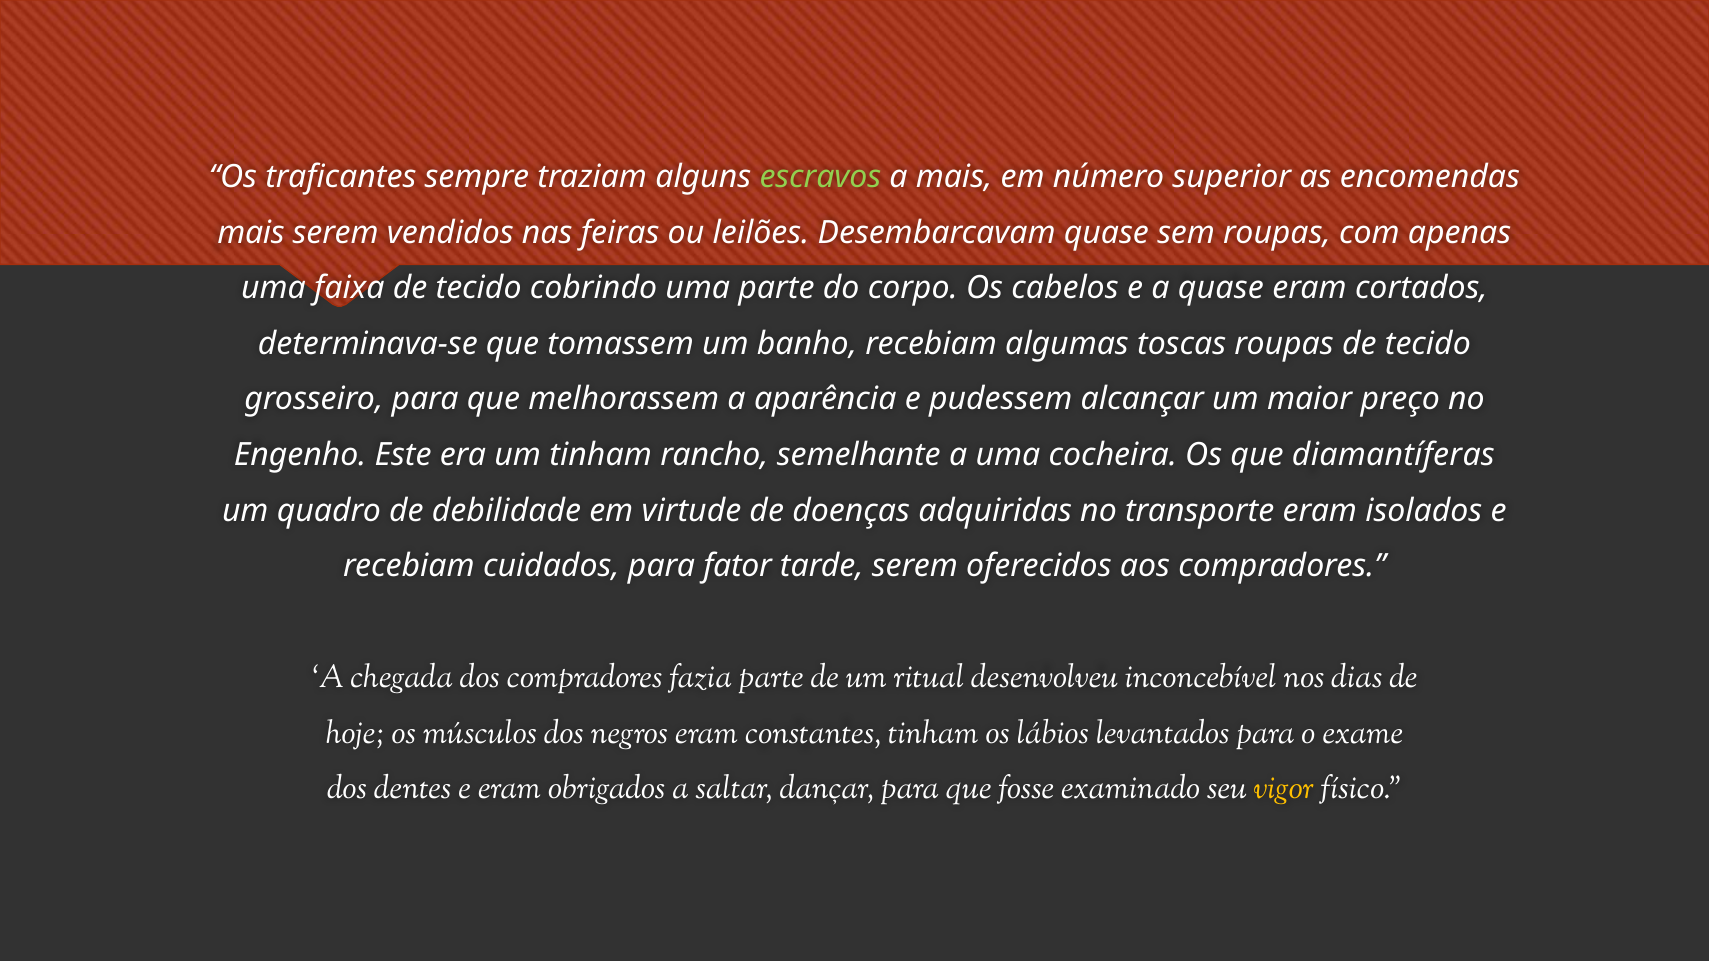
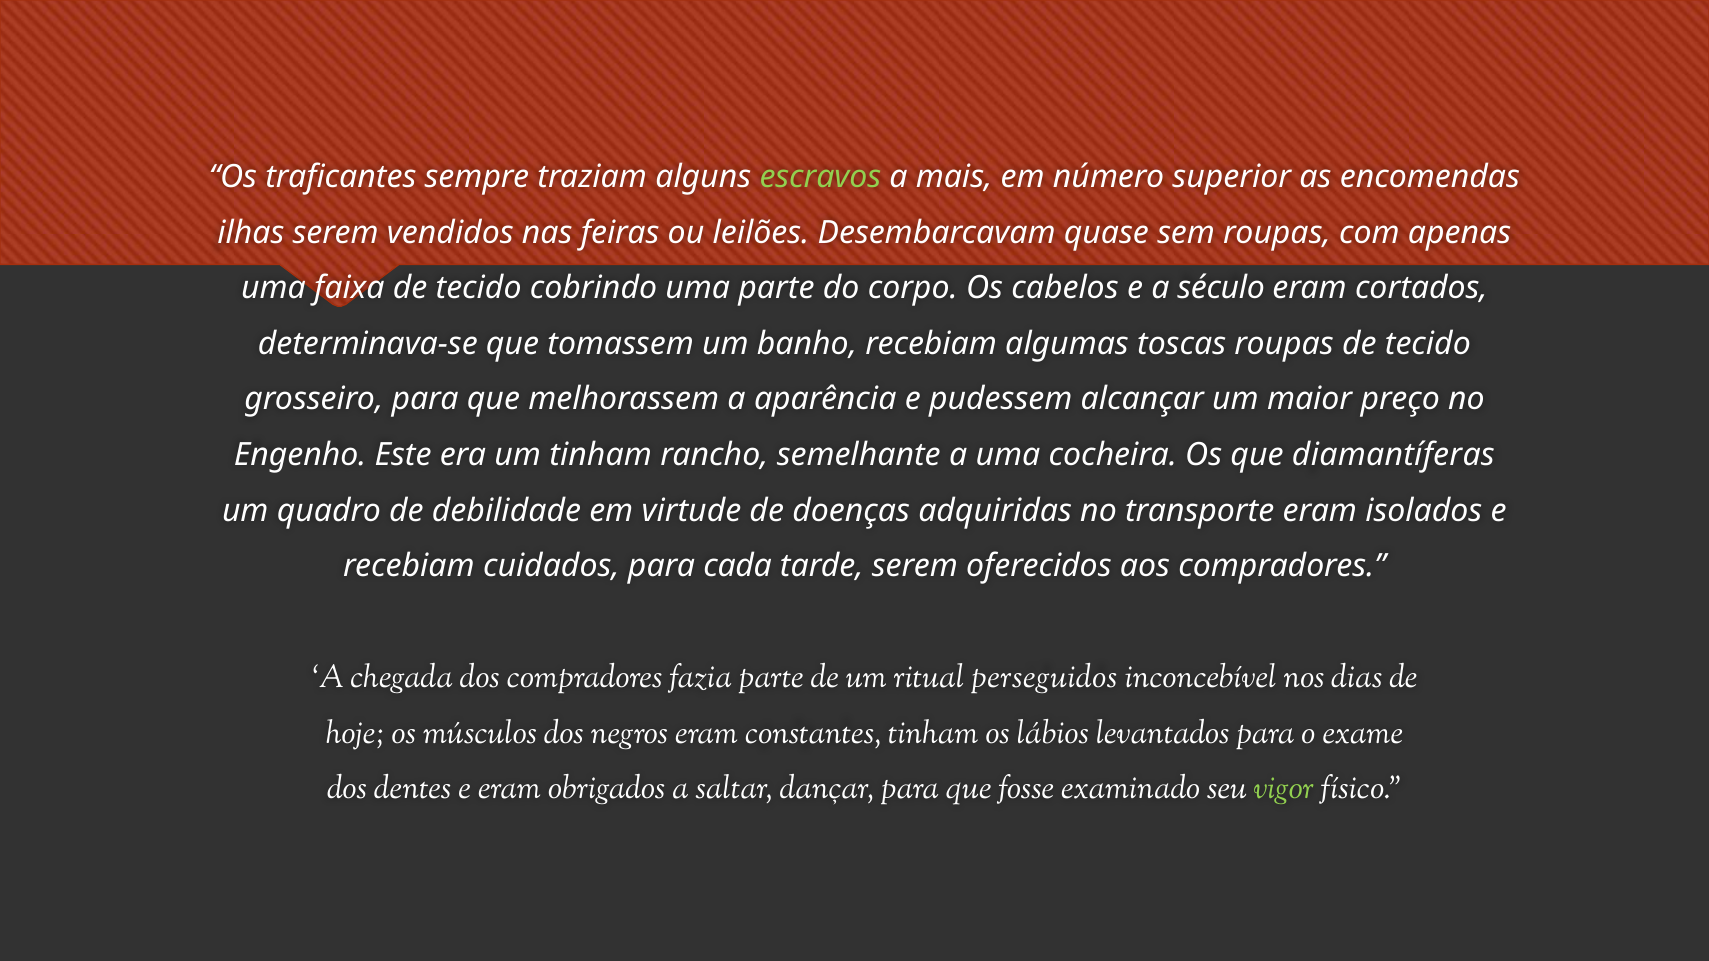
mais at (251, 233): mais -> ilhas
a quase: quase -> século
fator: fator -> cada
desenvolveu: desenvolveu -> perseguidos
vigor colour: yellow -> light green
